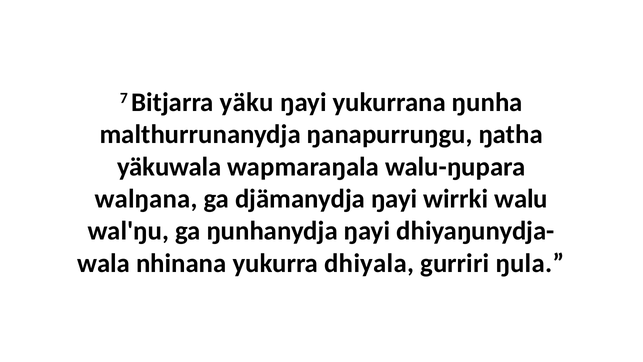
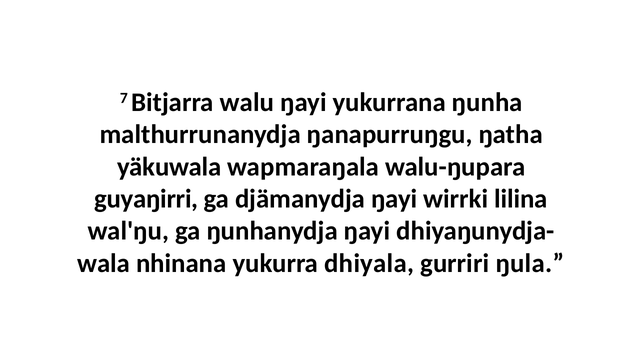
yäku: yäku -> walu
walŋana: walŋana -> guyaŋirri
walu: walu -> lilina
